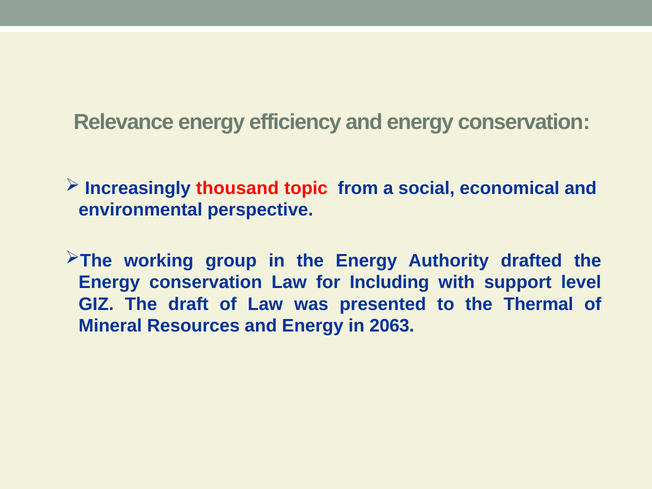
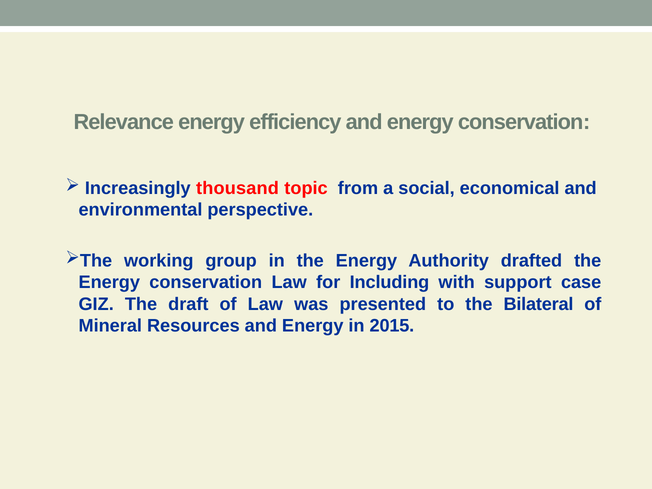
level: level -> case
Thermal: Thermal -> Bilateral
2063: 2063 -> 2015
